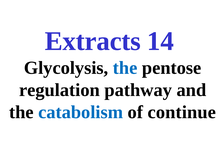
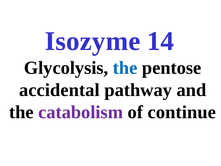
Extracts: Extracts -> Isozyme
regulation: regulation -> accidental
catabolism colour: blue -> purple
